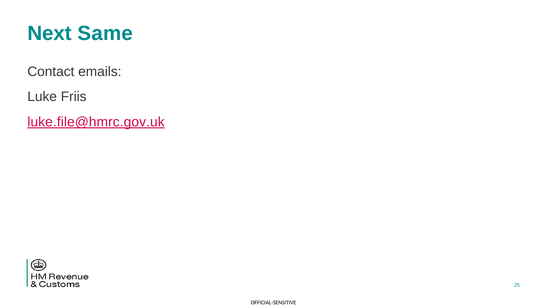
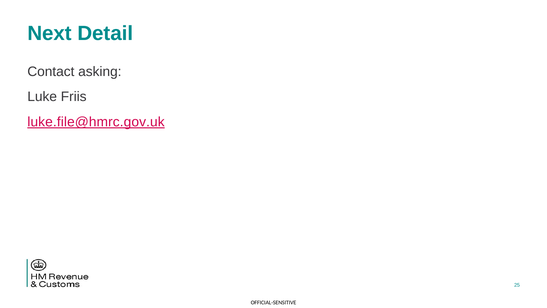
Same: Same -> Detail
emails: emails -> asking
